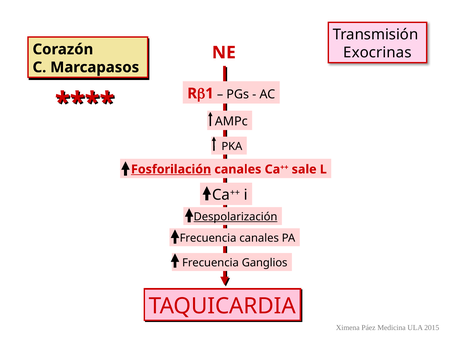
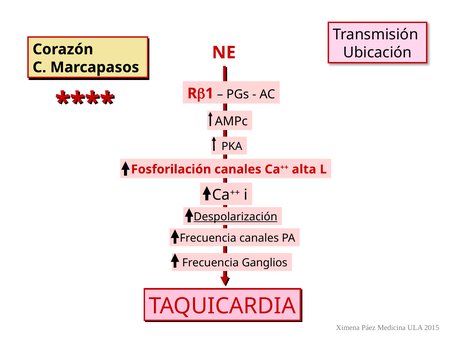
Exocrinas: Exocrinas -> Ubicación
Fosforilación underline: present -> none
sale: sale -> alta
